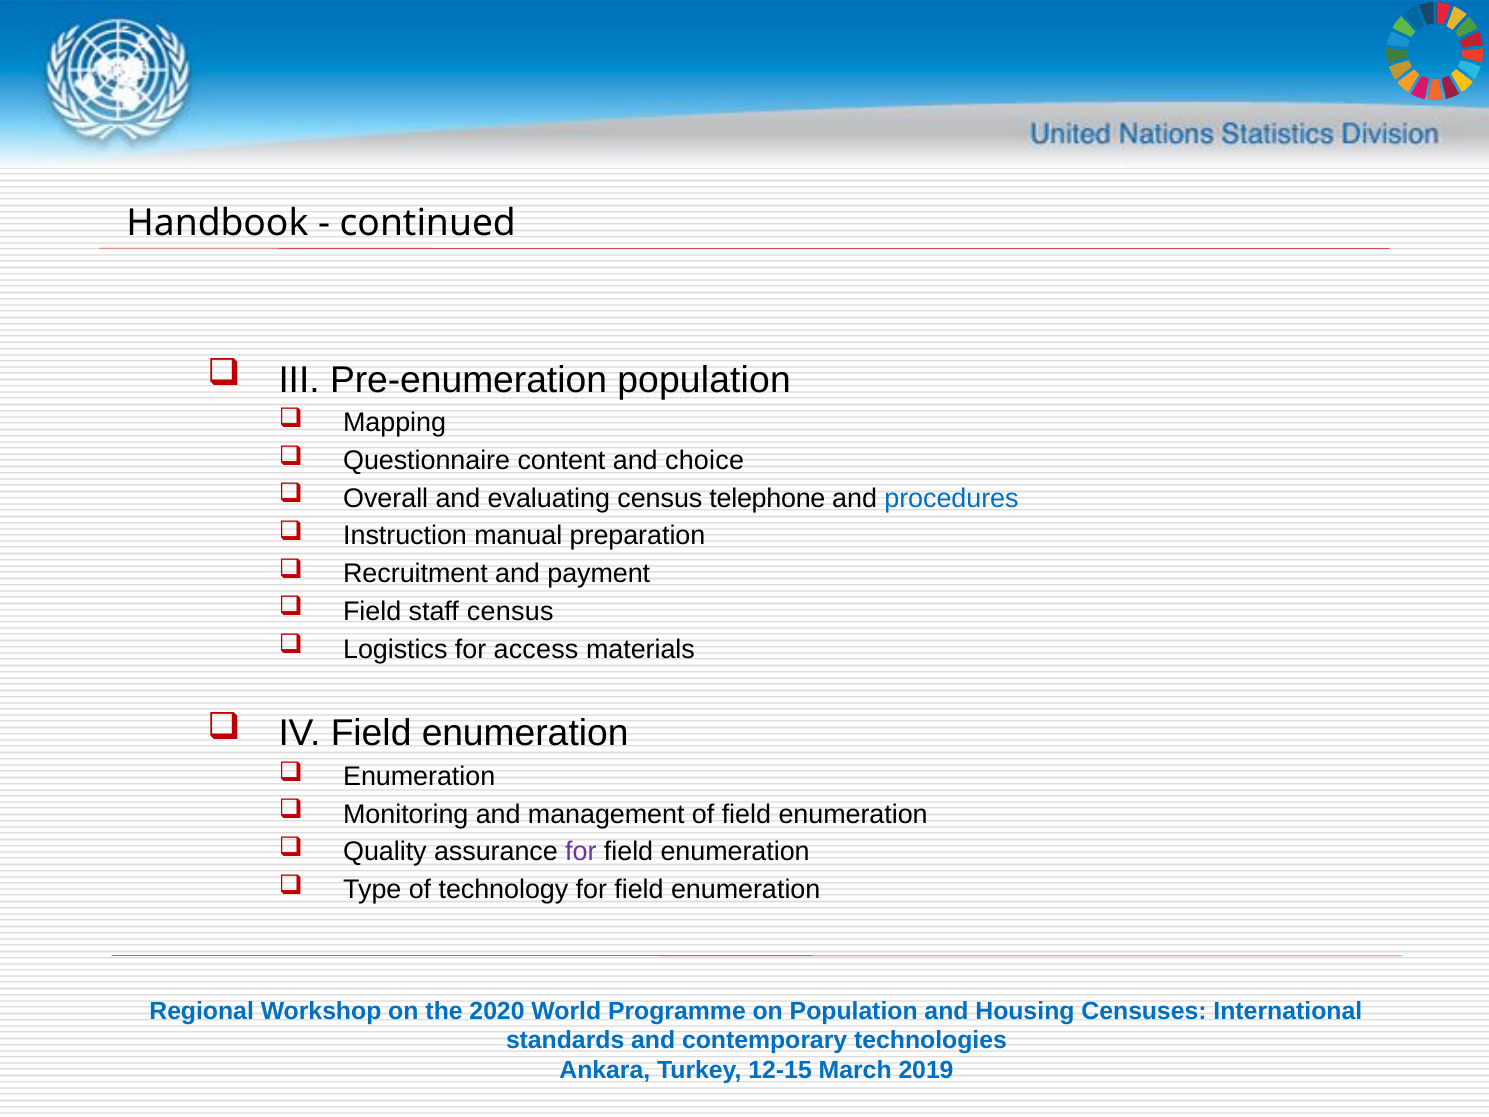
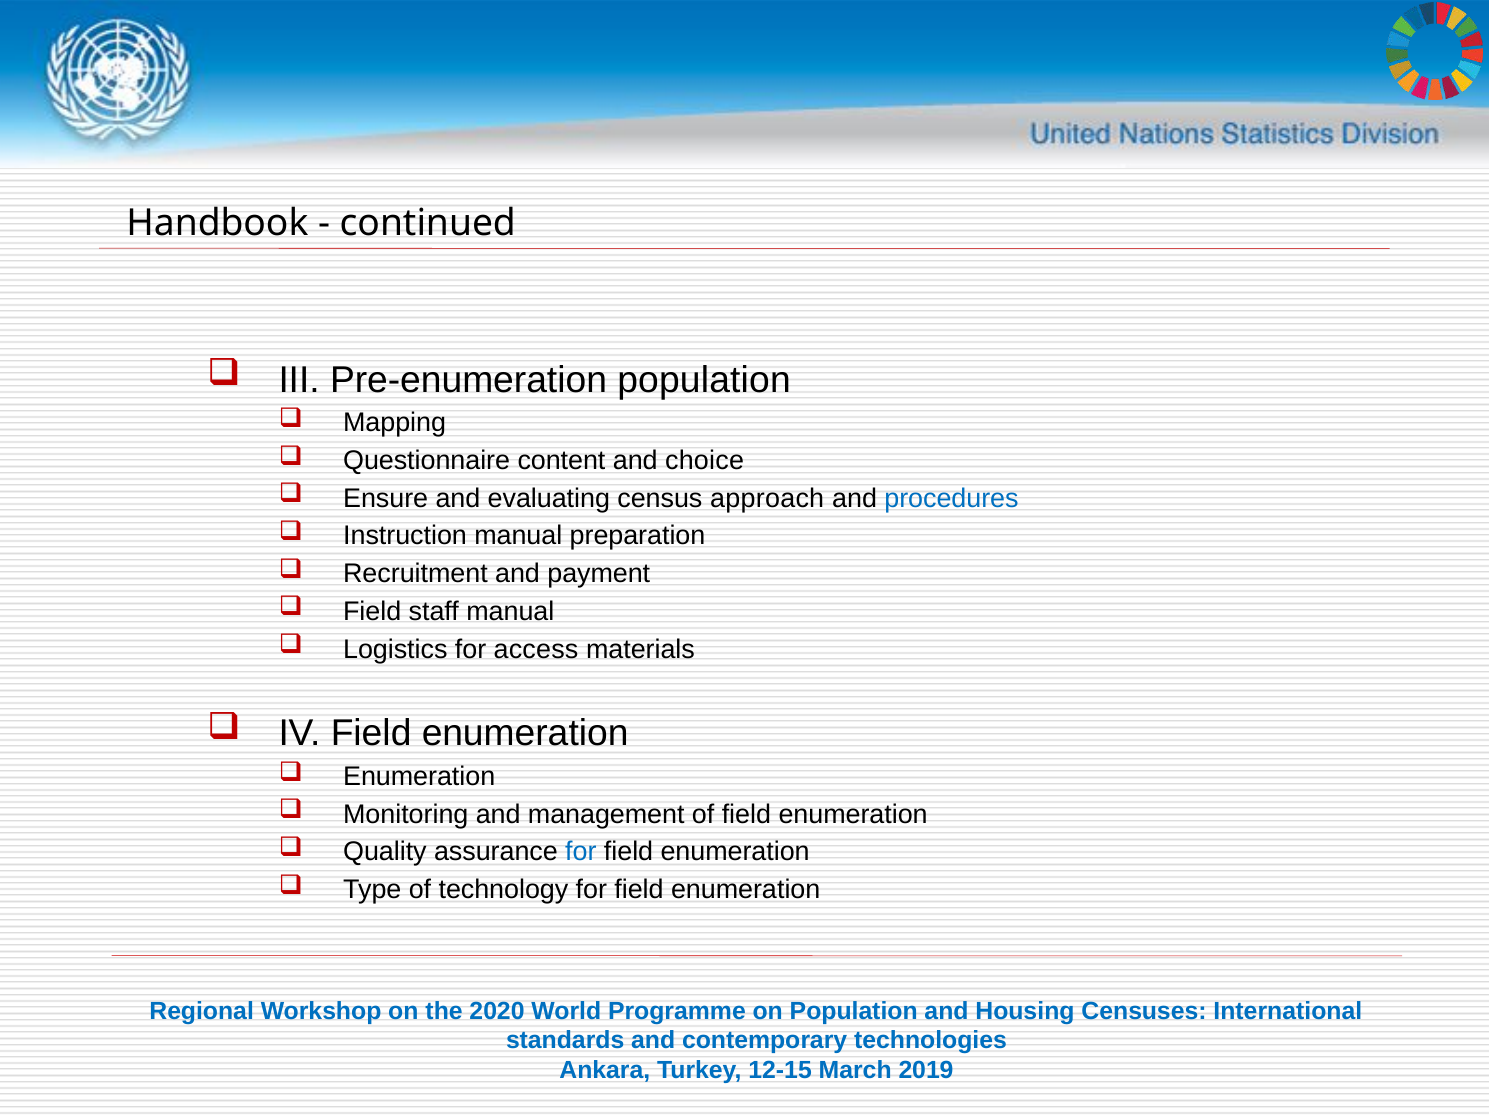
Overall: Overall -> Ensure
telephone: telephone -> approach
staff census: census -> manual
for at (581, 852) colour: purple -> blue
